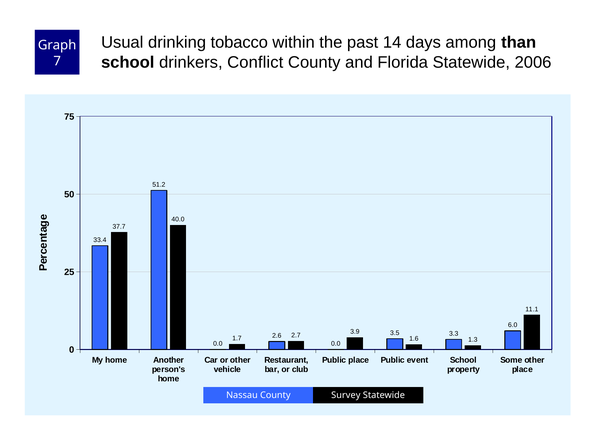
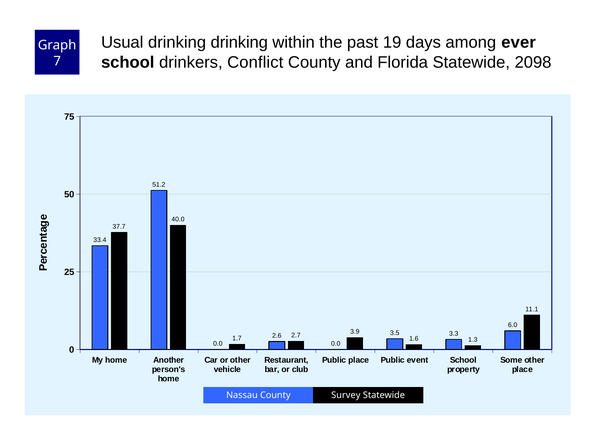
drinking tobacco: tobacco -> drinking
14: 14 -> 19
than: than -> ever
2006: 2006 -> 2098
